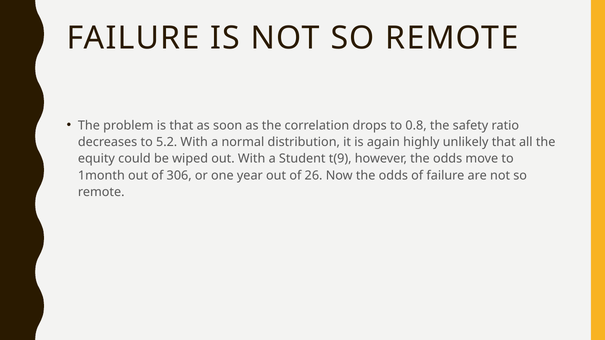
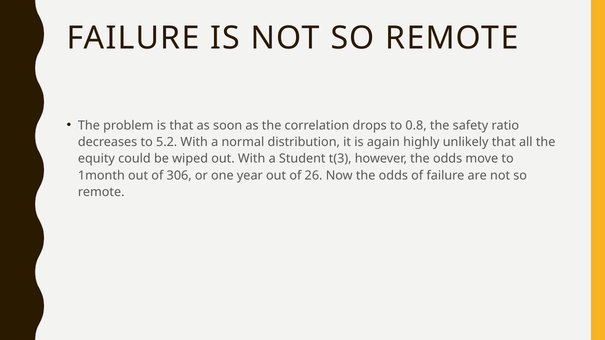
t(9: t(9 -> t(3
